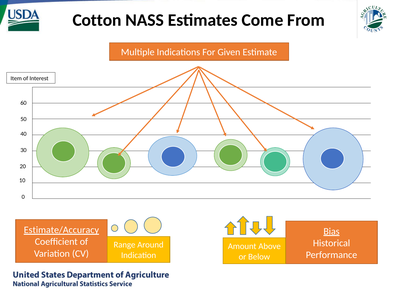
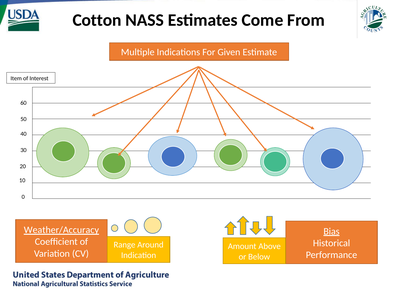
Estimate/Accuracy: Estimate/Accuracy -> Weather/Accuracy
